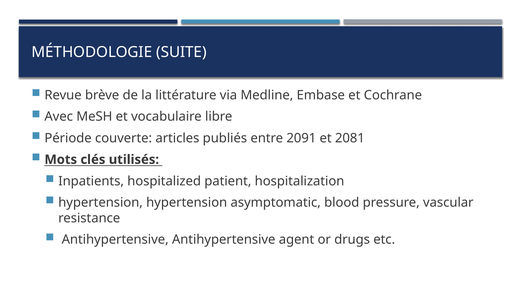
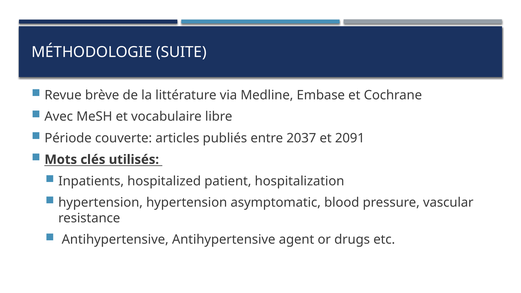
2091: 2091 -> 2037
2081: 2081 -> 2091
